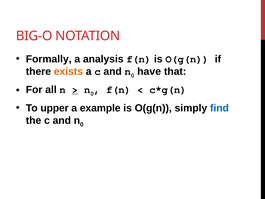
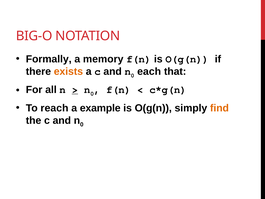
analysis: analysis -> memory
have: have -> each
upper: upper -> reach
find colour: blue -> orange
